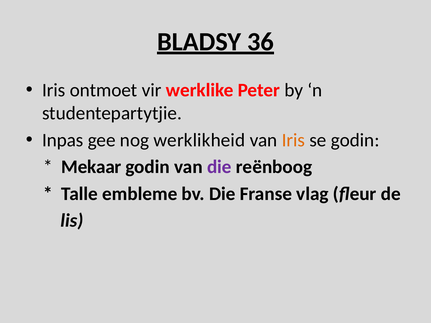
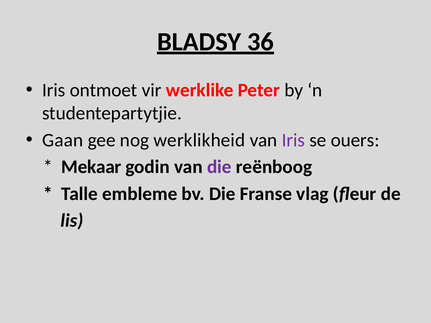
Inpas: Inpas -> Gaan
Iris at (293, 140) colour: orange -> purple
se godin: godin -> ouers
